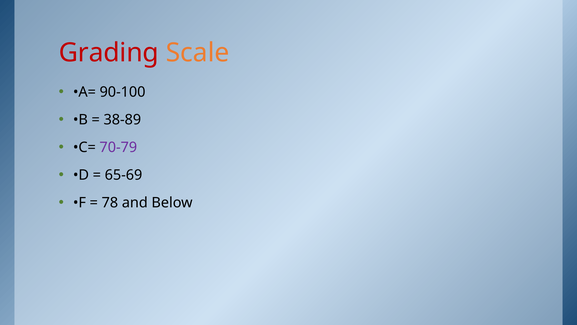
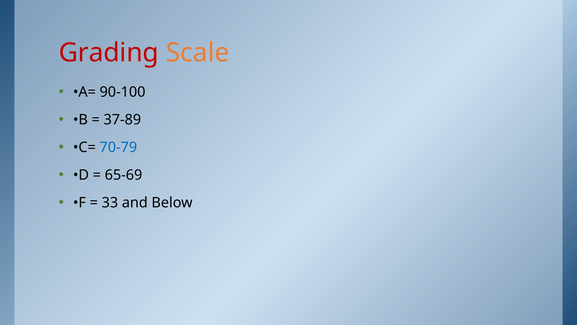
38-89: 38-89 -> 37-89
70-79 colour: purple -> blue
78: 78 -> 33
